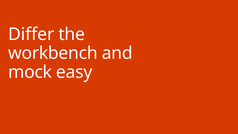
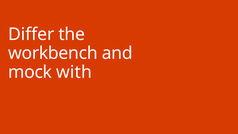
easy: easy -> with
